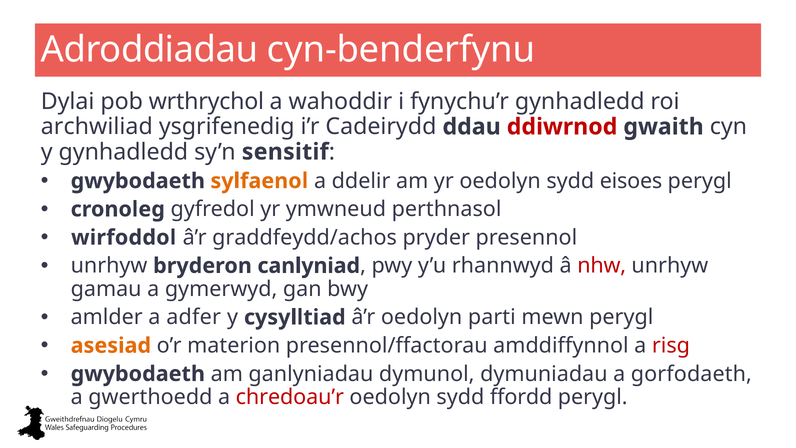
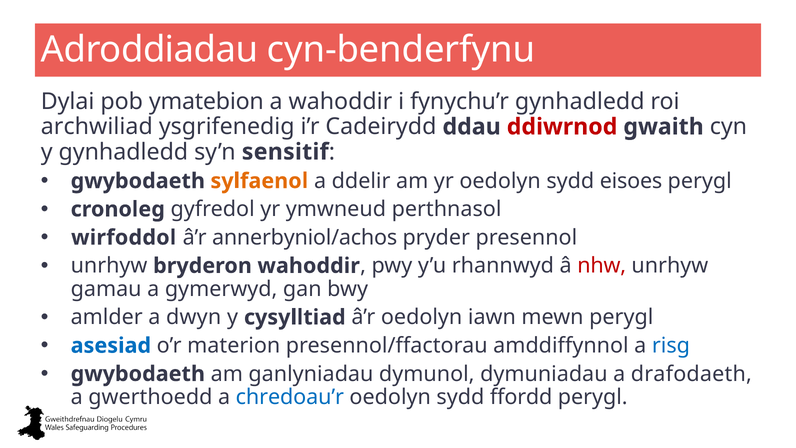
wrthrychol: wrthrychol -> ymatebion
graddfeydd/achos: graddfeydd/achos -> annerbyniol/achos
bryderon canlyniad: canlyniad -> wahoddir
adfer: adfer -> dwyn
parti: parti -> iawn
asesiad colour: orange -> blue
risg colour: red -> blue
gorfodaeth: gorfodaeth -> drafodaeth
chredoau’r colour: red -> blue
